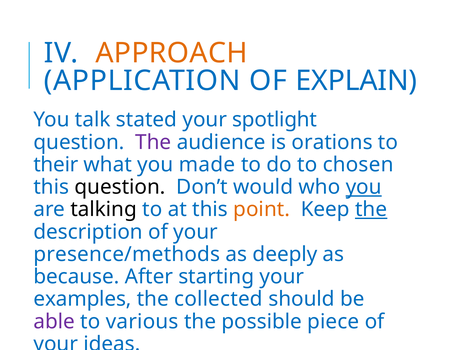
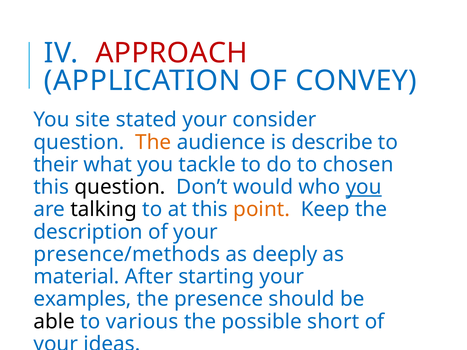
APPROACH colour: orange -> red
EXPLAIN: EXPLAIN -> CONVEY
talk: talk -> site
spotlight: spotlight -> consider
The at (153, 142) colour: purple -> orange
orations: orations -> describe
made: made -> tackle
the at (371, 210) underline: present -> none
because: because -> material
collected: collected -> presence
able colour: purple -> black
piece: piece -> short
